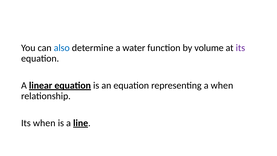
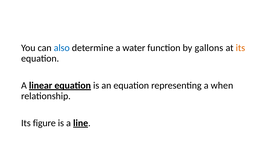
volume: volume -> gallons
its at (240, 48) colour: purple -> orange
Its when: when -> figure
